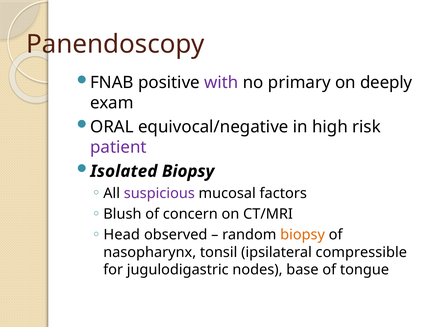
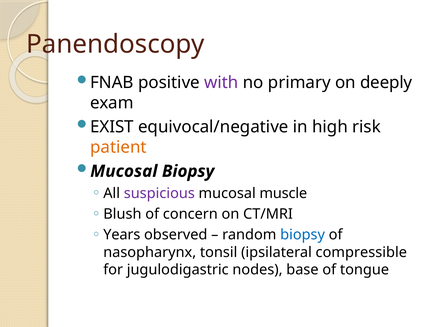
ORAL: ORAL -> EXIST
patient colour: purple -> orange
Isolated at (124, 171): Isolated -> Mucosal
factors: factors -> muscle
Head: Head -> Years
biopsy at (303, 235) colour: orange -> blue
